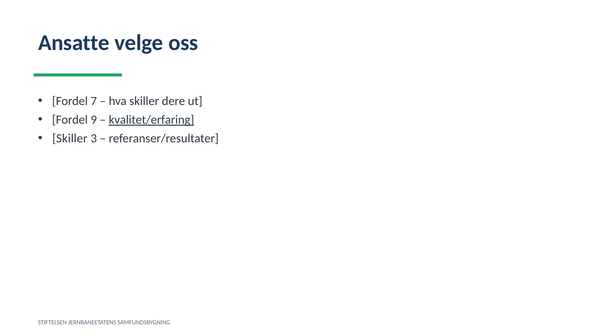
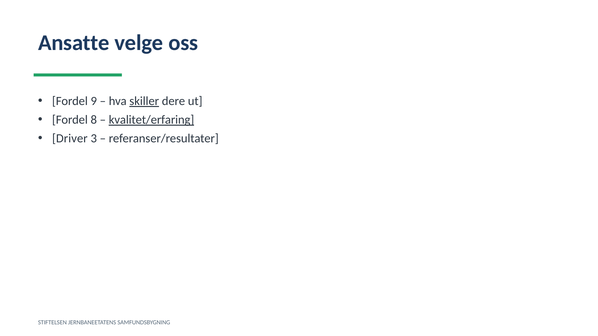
7: 7 -> 9
skiller at (144, 101) underline: none -> present
9: 9 -> 8
Skiller at (70, 139): Skiller -> Driver
